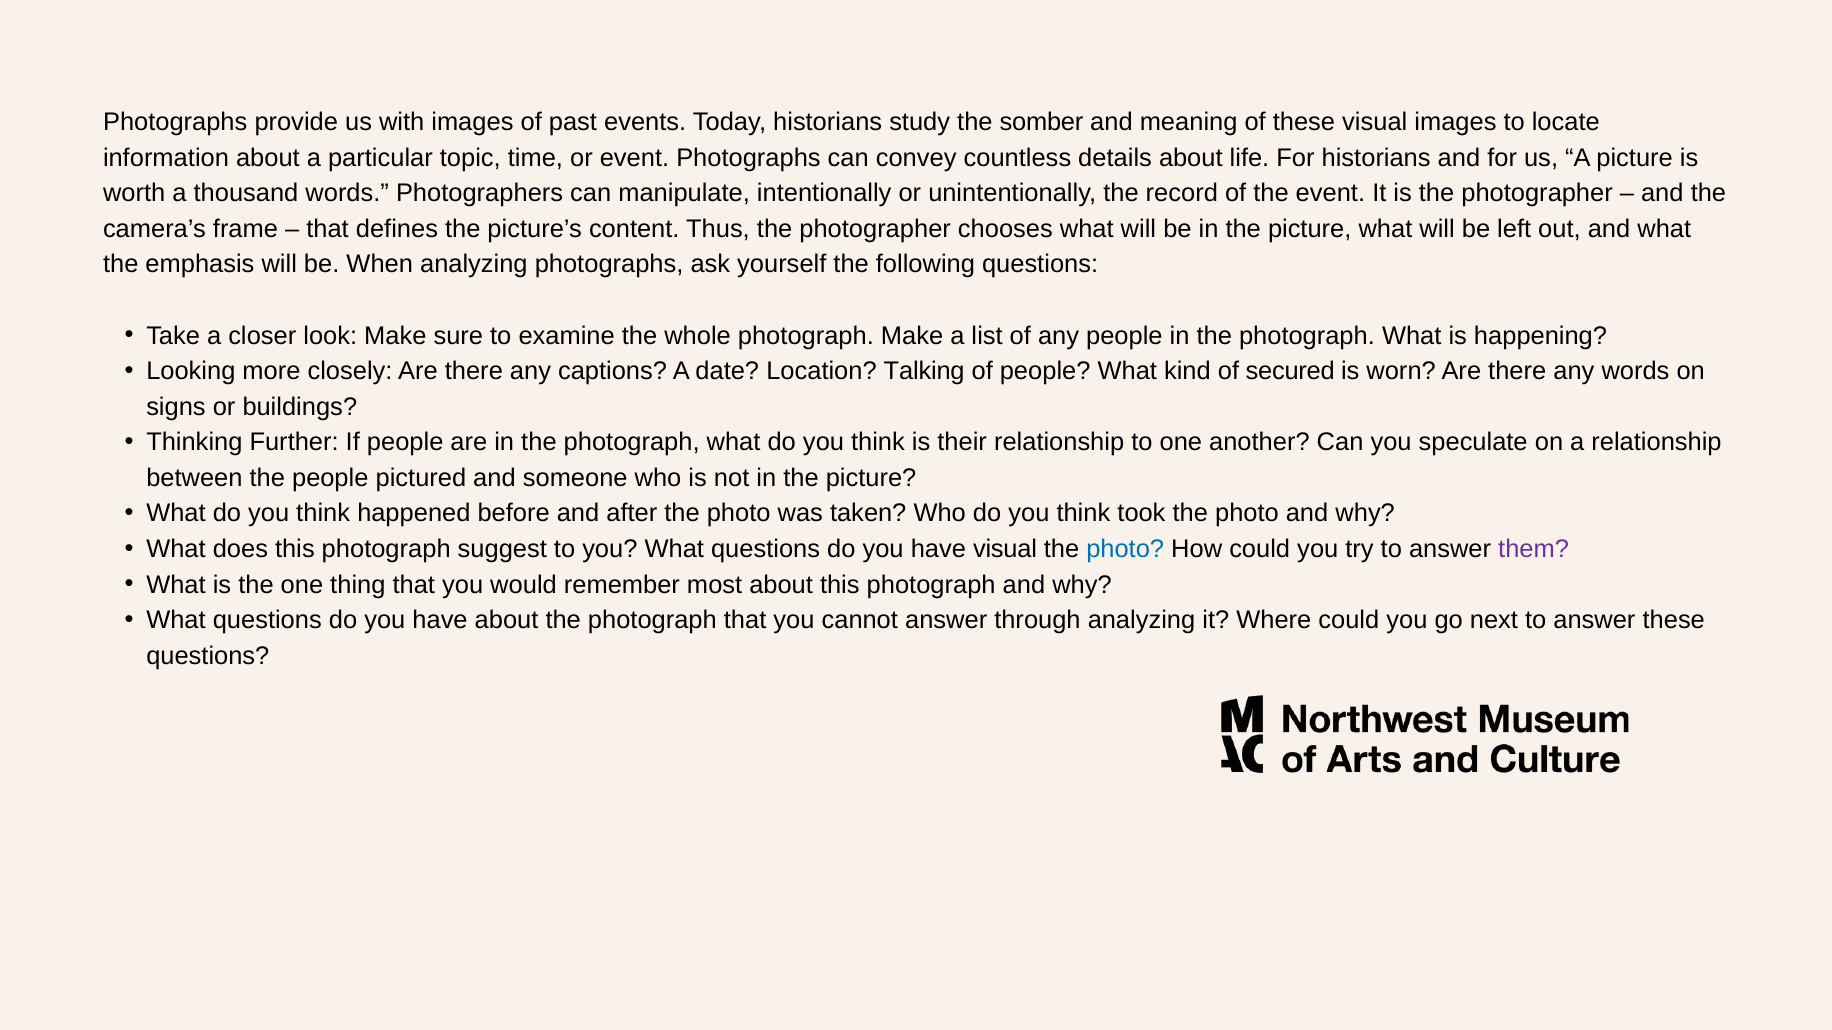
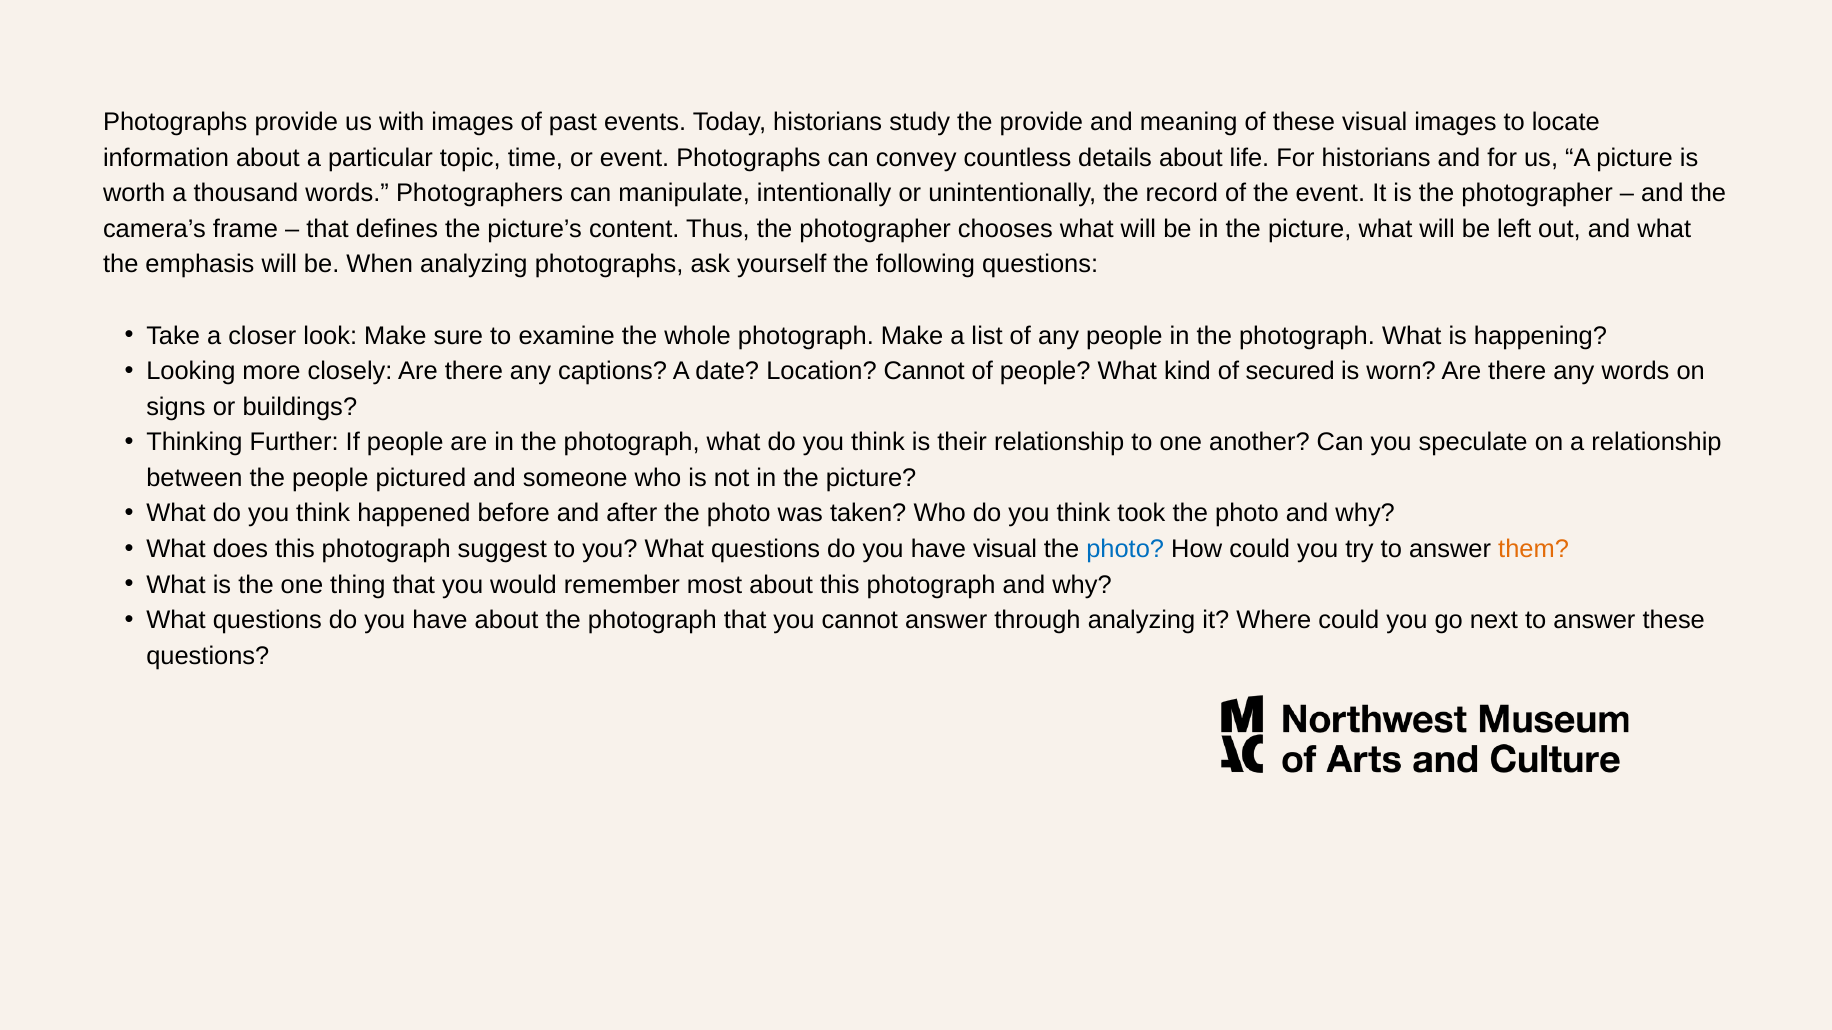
the somber: somber -> provide
Location Talking: Talking -> Cannot
them colour: purple -> orange
